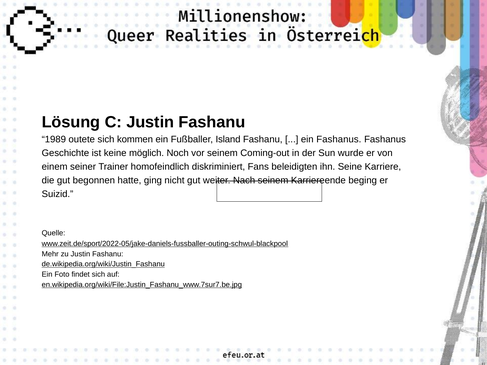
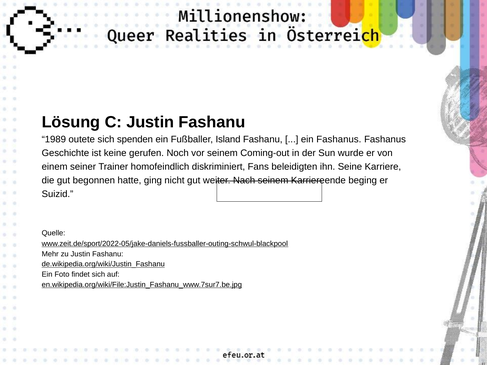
kommen: kommen -> spenden
möglich: möglich -> gerufen
